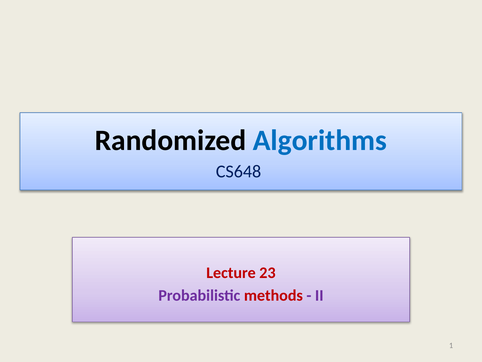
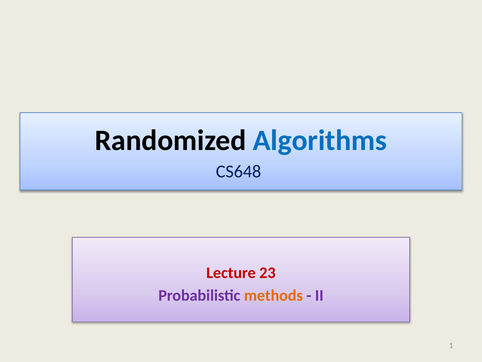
methods colour: red -> orange
